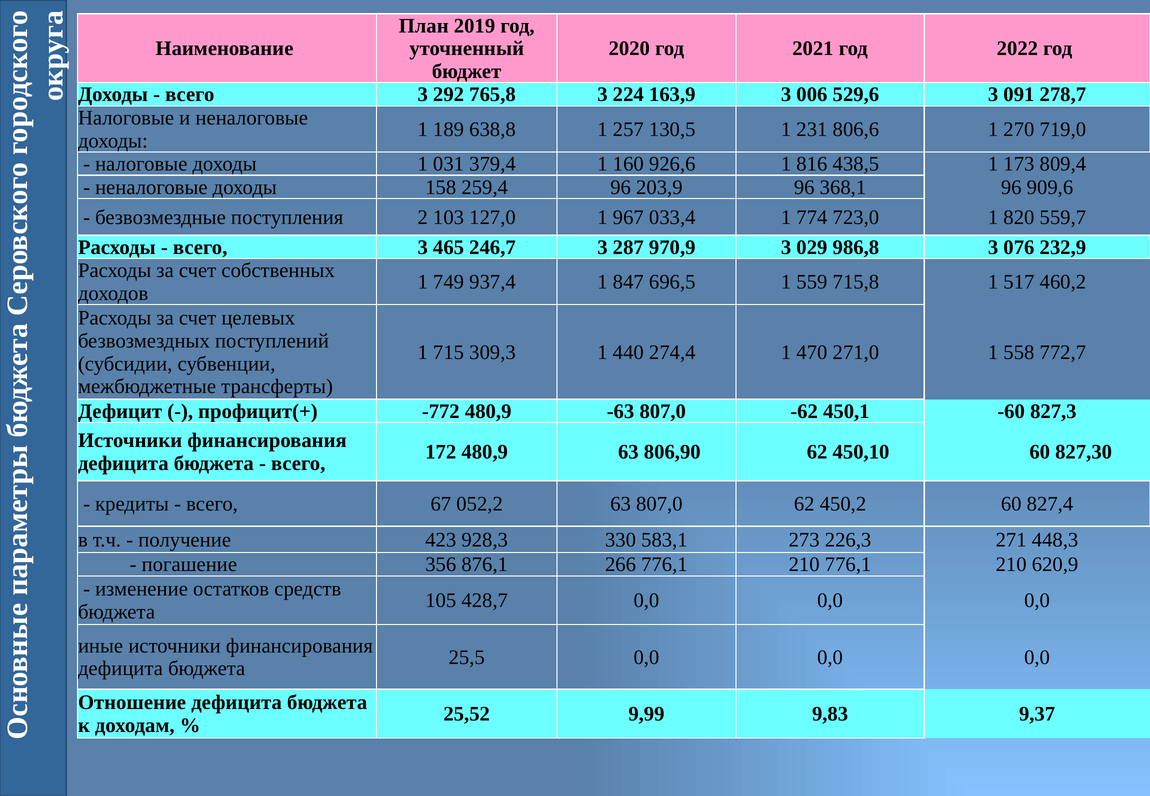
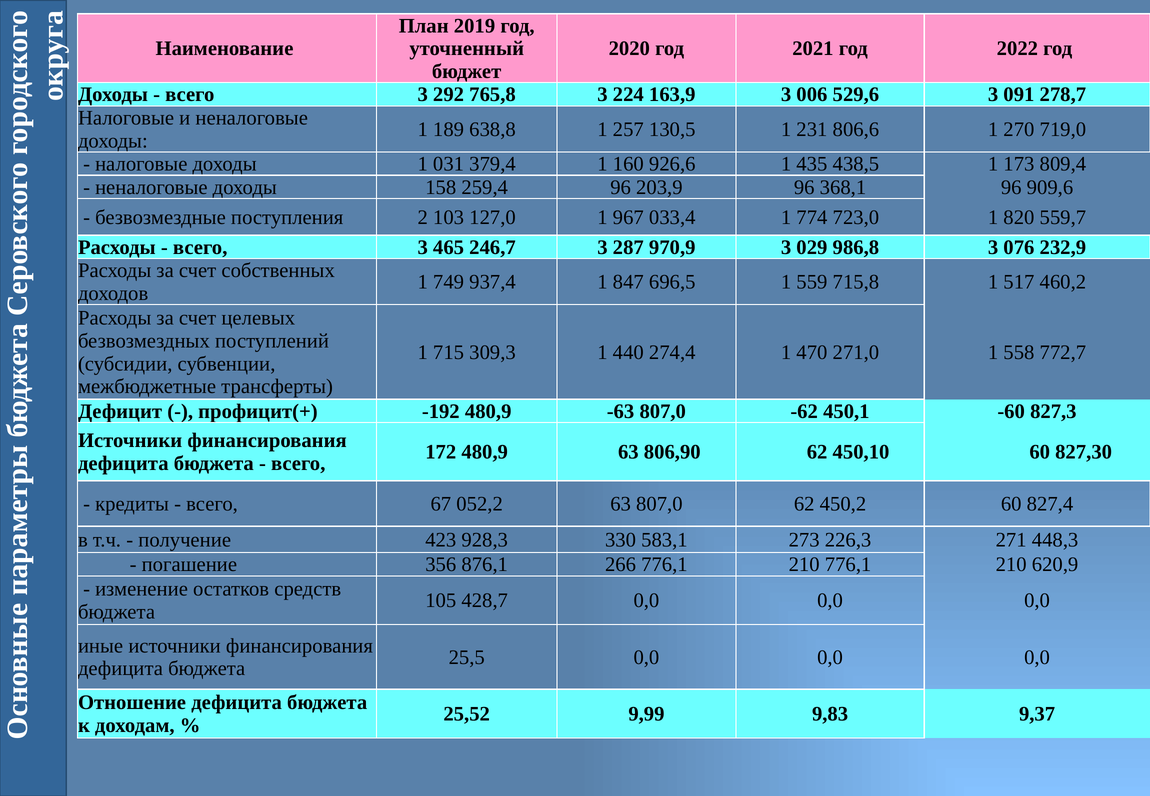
816: 816 -> 435
-772: -772 -> -192
